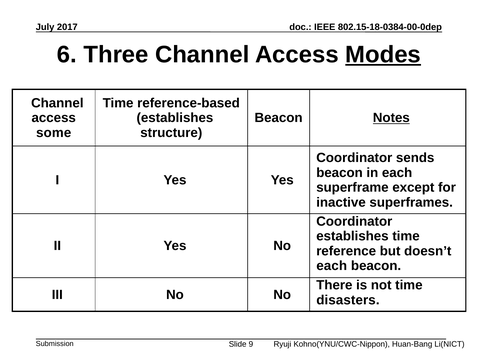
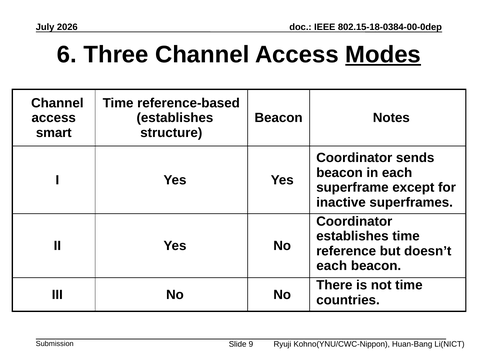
2017: 2017 -> 2026
Notes underline: present -> none
some: some -> smart
disasters: disasters -> countries
